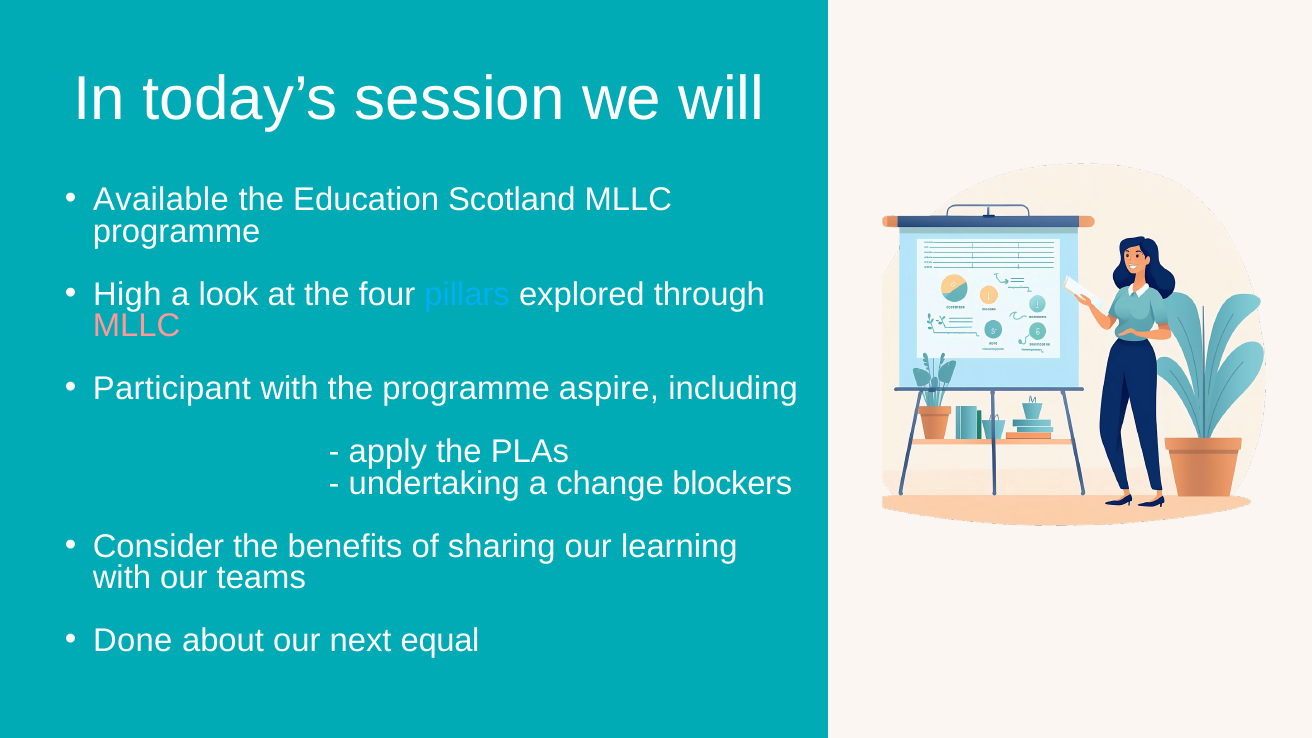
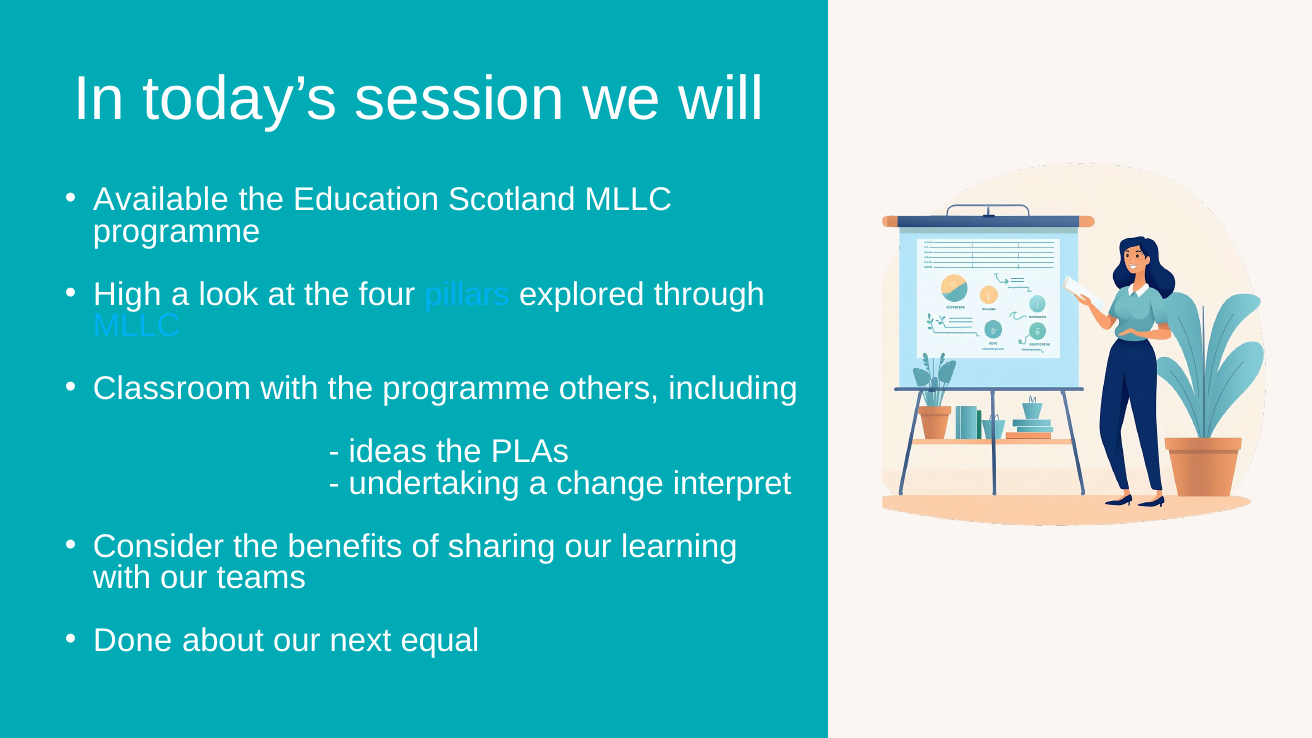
MLLC at (137, 326) colour: pink -> light blue
Participant: Participant -> Classroom
aspire: aspire -> others
apply: apply -> ideas
blockers: blockers -> interpret
